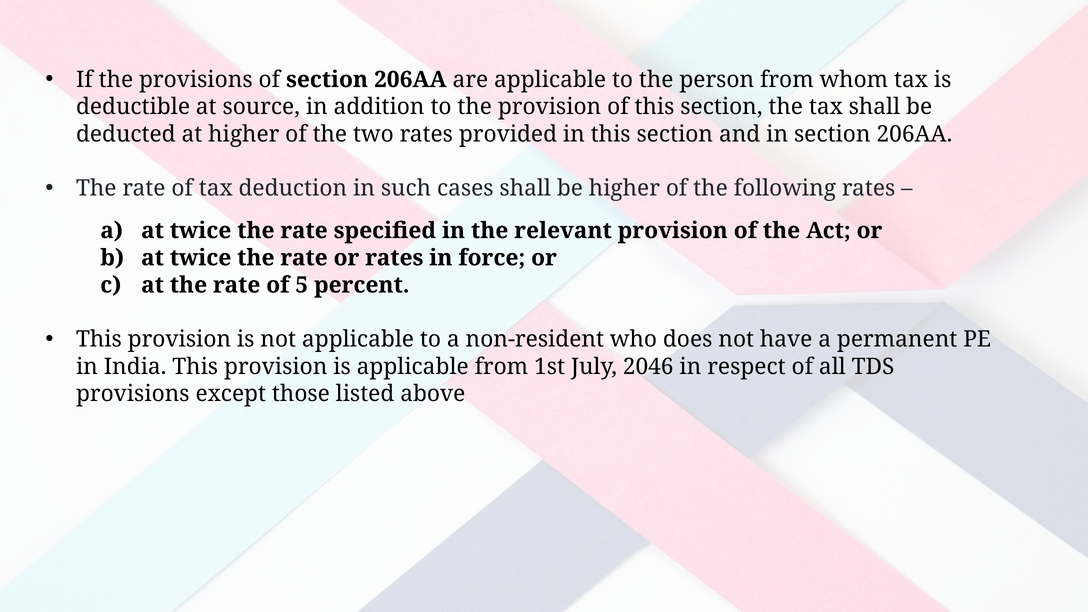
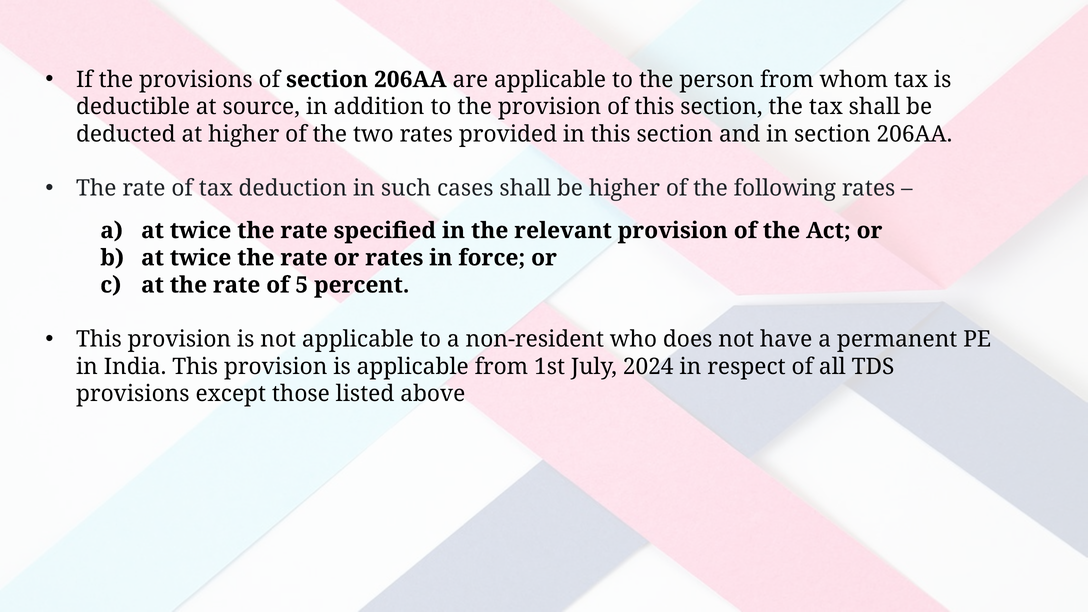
2046: 2046 -> 2024
